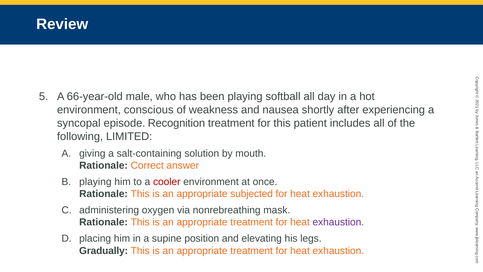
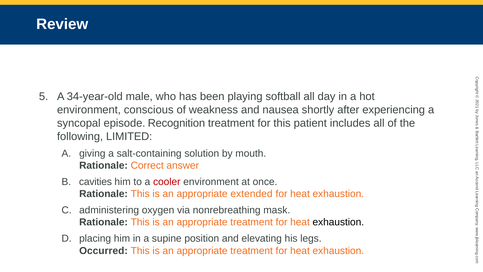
66-year-old: 66-year-old -> 34-year-old
playing at (95, 182): playing -> cavities
subjected: subjected -> extended
exhaustion at (338, 222) colour: purple -> black
Gradually: Gradually -> Occurred
